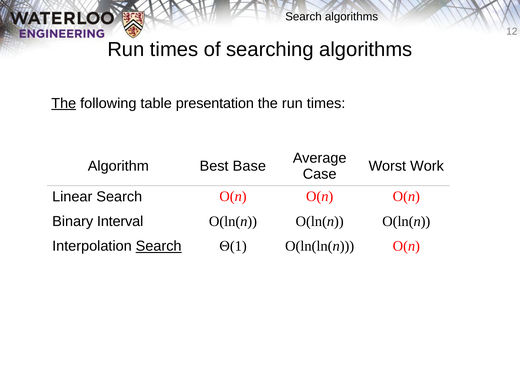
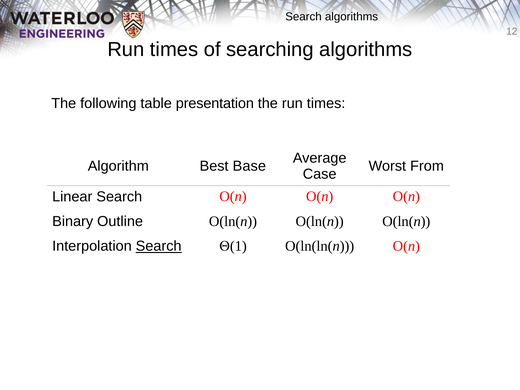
The at (64, 103) underline: present -> none
Work: Work -> From
Interval: Interval -> Outline
